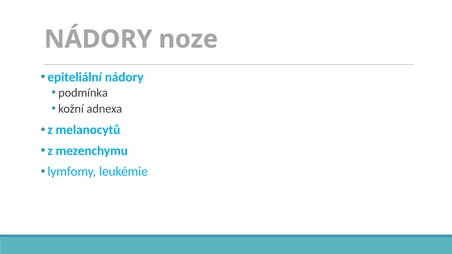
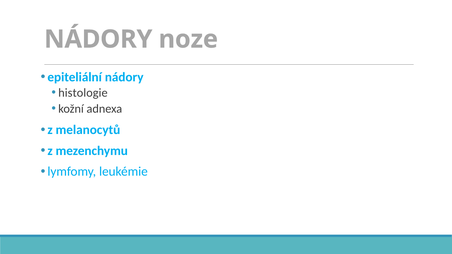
podmínka: podmínka -> histologie
